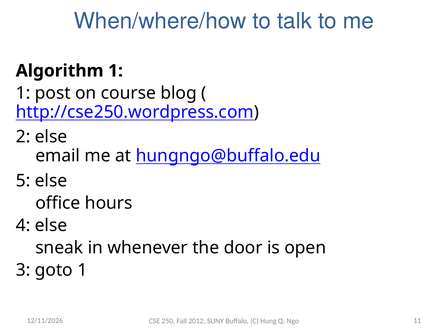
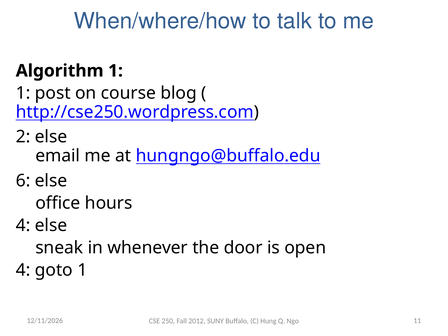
5: 5 -> 6
3 at (23, 270): 3 -> 4
